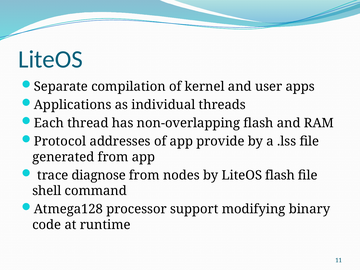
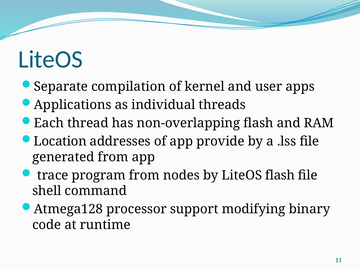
Protocol: Protocol -> Location
diagnose: diagnose -> program
